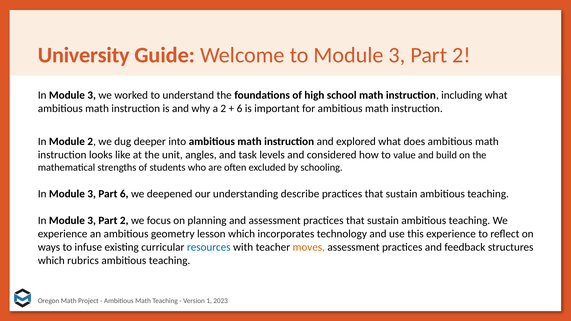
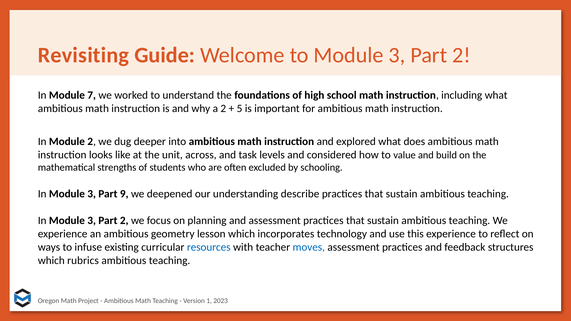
University: University -> Revisiting
3 at (92, 95): 3 -> 7
6 at (240, 108): 6 -> 5
angles: angles -> across
Part 6: 6 -> 9
moves colour: orange -> blue
